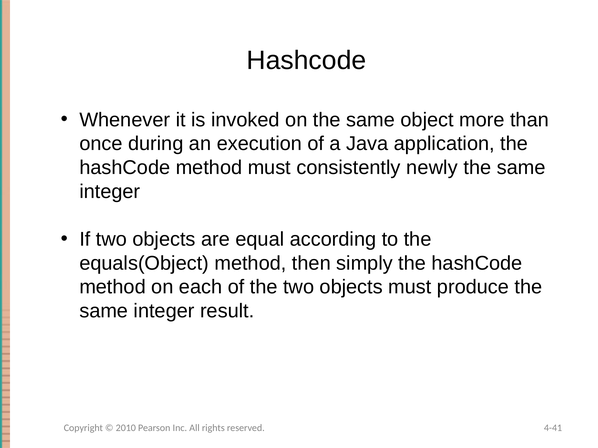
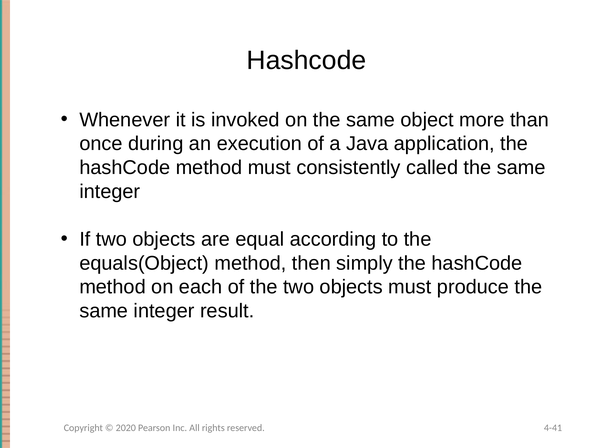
newly: newly -> called
2010: 2010 -> 2020
